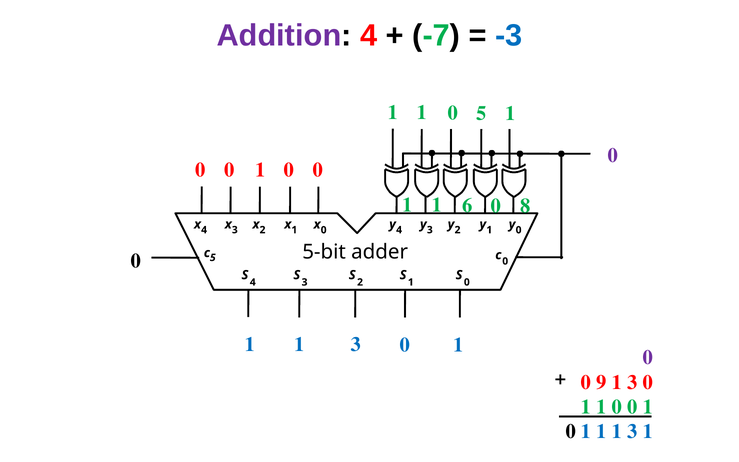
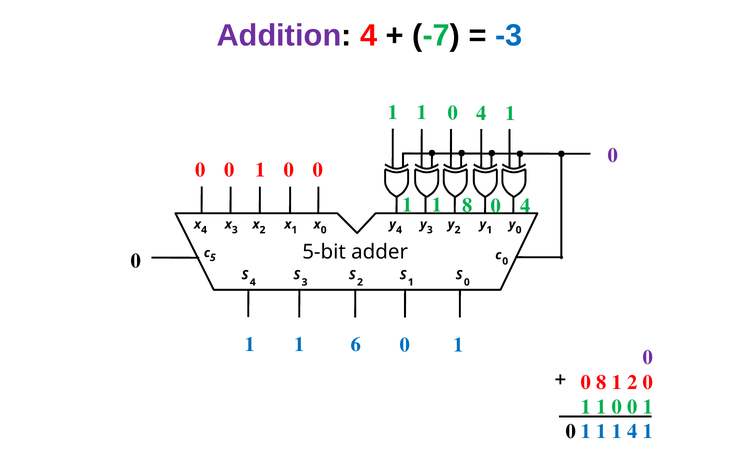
1 0 5: 5 -> 4
1 6: 6 -> 8
8 at (525, 206): 8 -> 4
3 at (356, 345): 3 -> 6
0 9: 9 -> 8
3 at (632, 382): 3 -> 2
1 1 1 3: 3 -> 4
